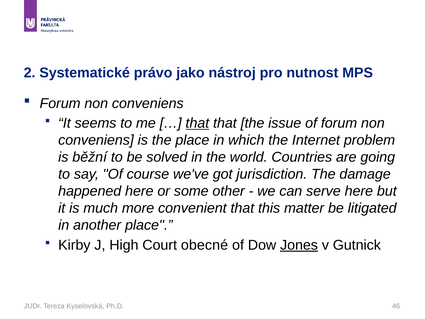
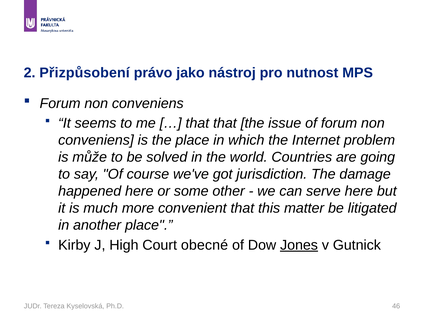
Systematické: Systematické -> Přizpůsobení
that at (197, 123) underline: present -> none
běžní: běžní -> může
